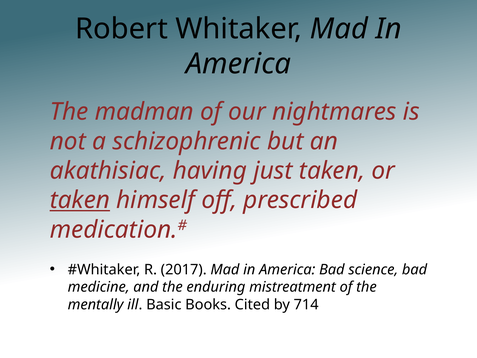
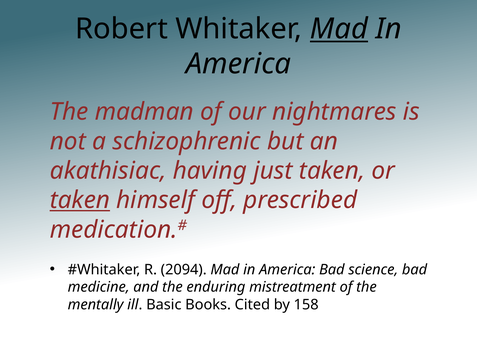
Mad at (339, 29) underline: none -> present
2017: 2017 -> 2094
714: 714 -> 158
